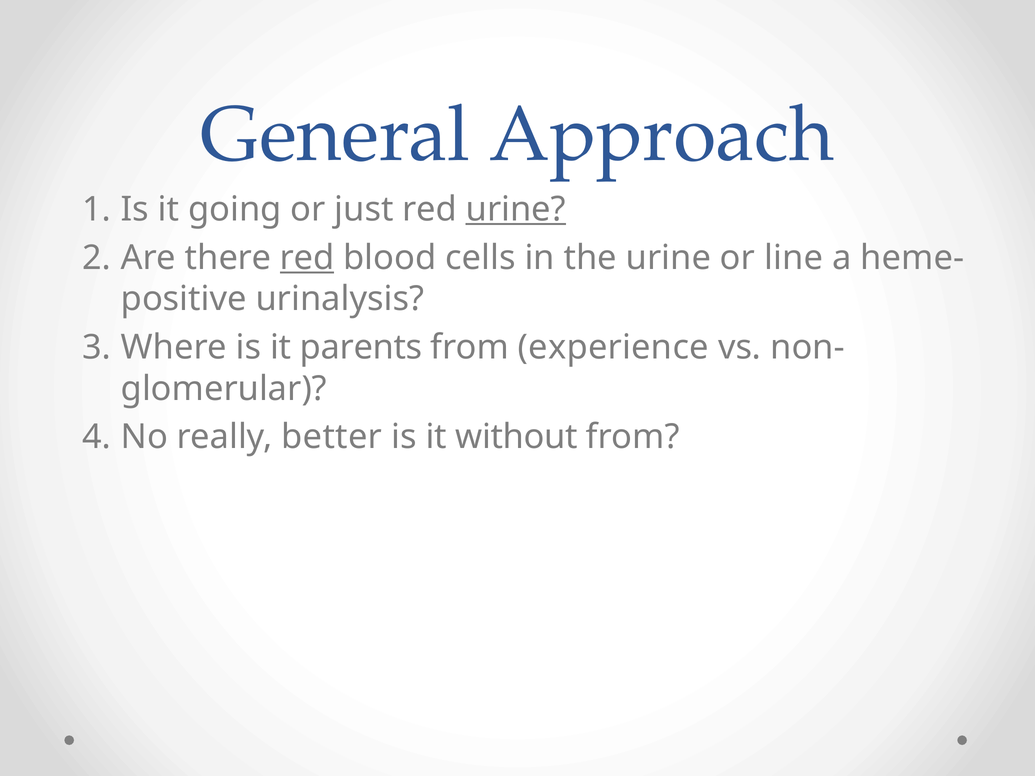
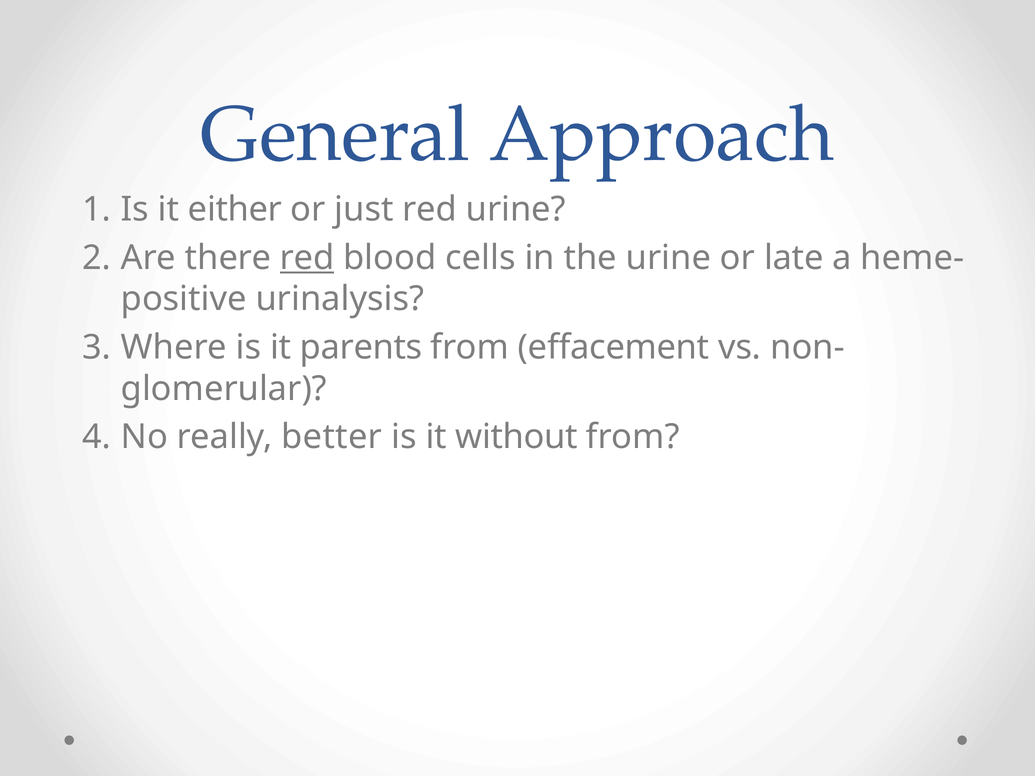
going: going -> either
urine at (516, 209) underline: present -> none
line: line -> late
experience: experience -> effacement
